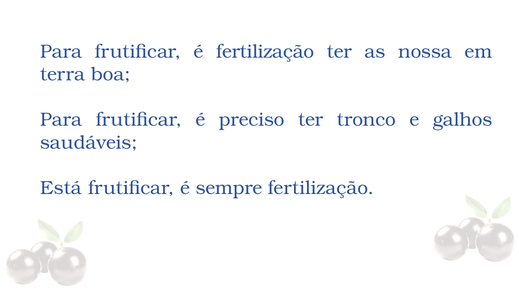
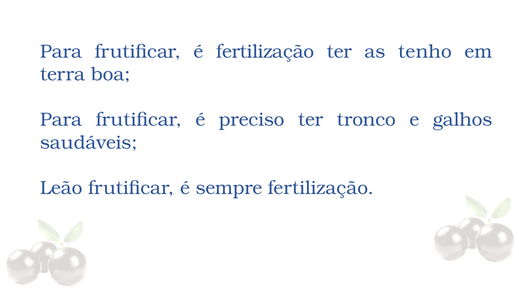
nossa: nossa -> tenho
Está: Está -> Leão
